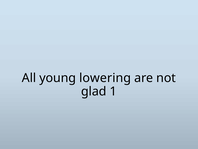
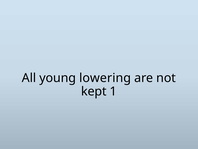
glad: glad -> kept
